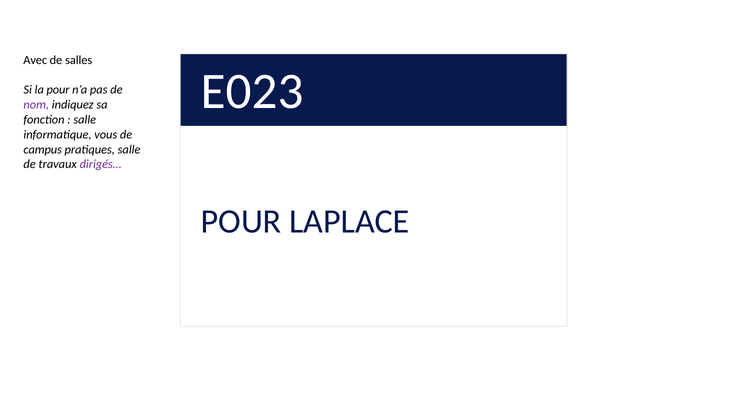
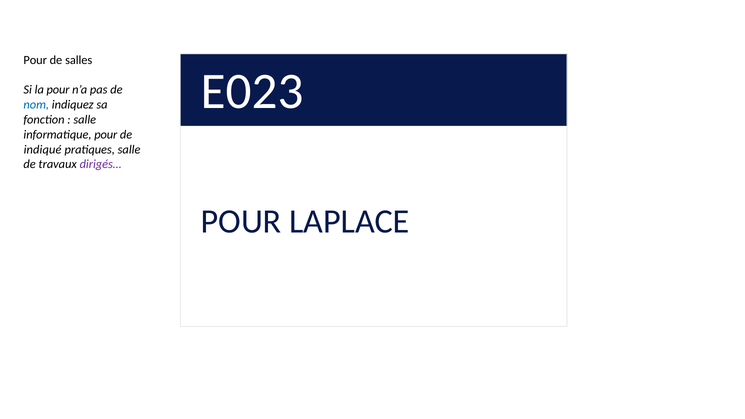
Avec at (35, 60): Avec -> Pour
nom colour: purple -> blue
informatique vous: vous -> pour
campus: campus -> indiqué
